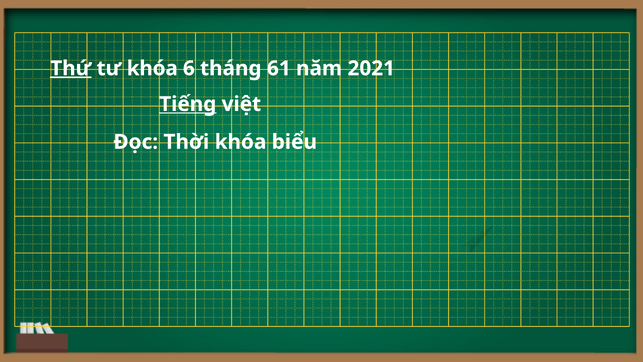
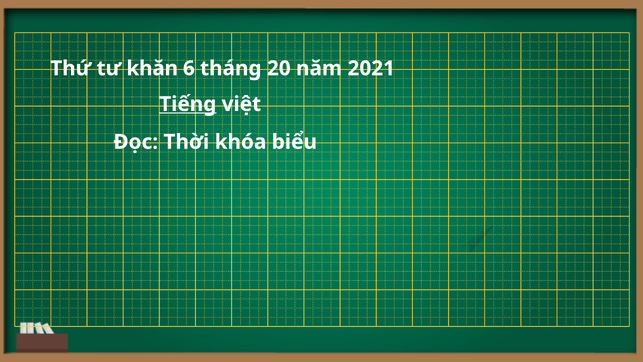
Thứ underline: present -> none
tư khóa: khóa -> khăn
61: 61 -> 20
